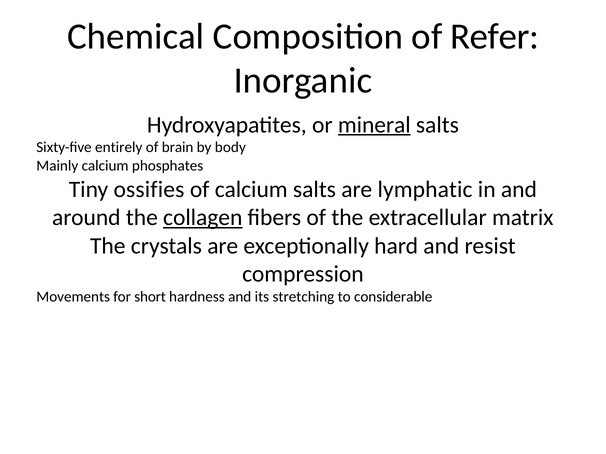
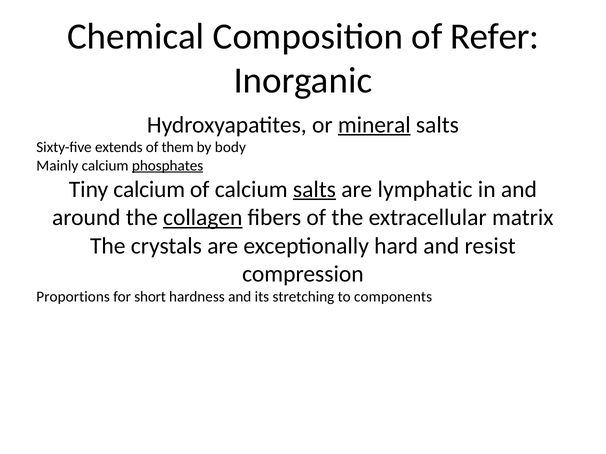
entirely: entirely -> extends
brain: brain -> them
phosphates underline: none -> present
Tiny ossifies: ossifies -> calcium
salts at (314, 190) underline: none -> present
Movements: Movements -> Proportions
considerable: considerable -> components
